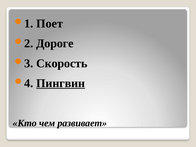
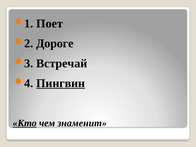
Скорость: Скорость -> Встречай
Кто underline: none -> present
развивает: развивает -> знаменит
